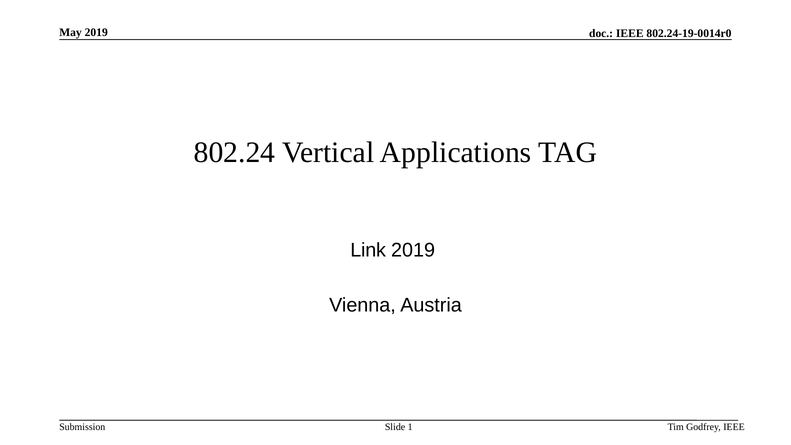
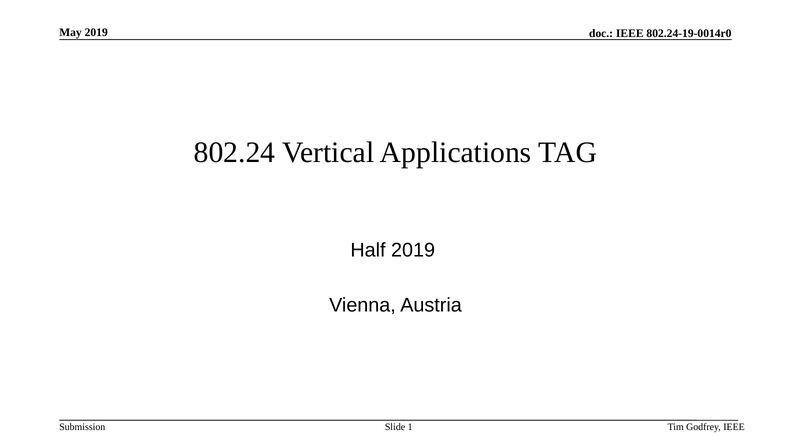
Link: Link -> Half
